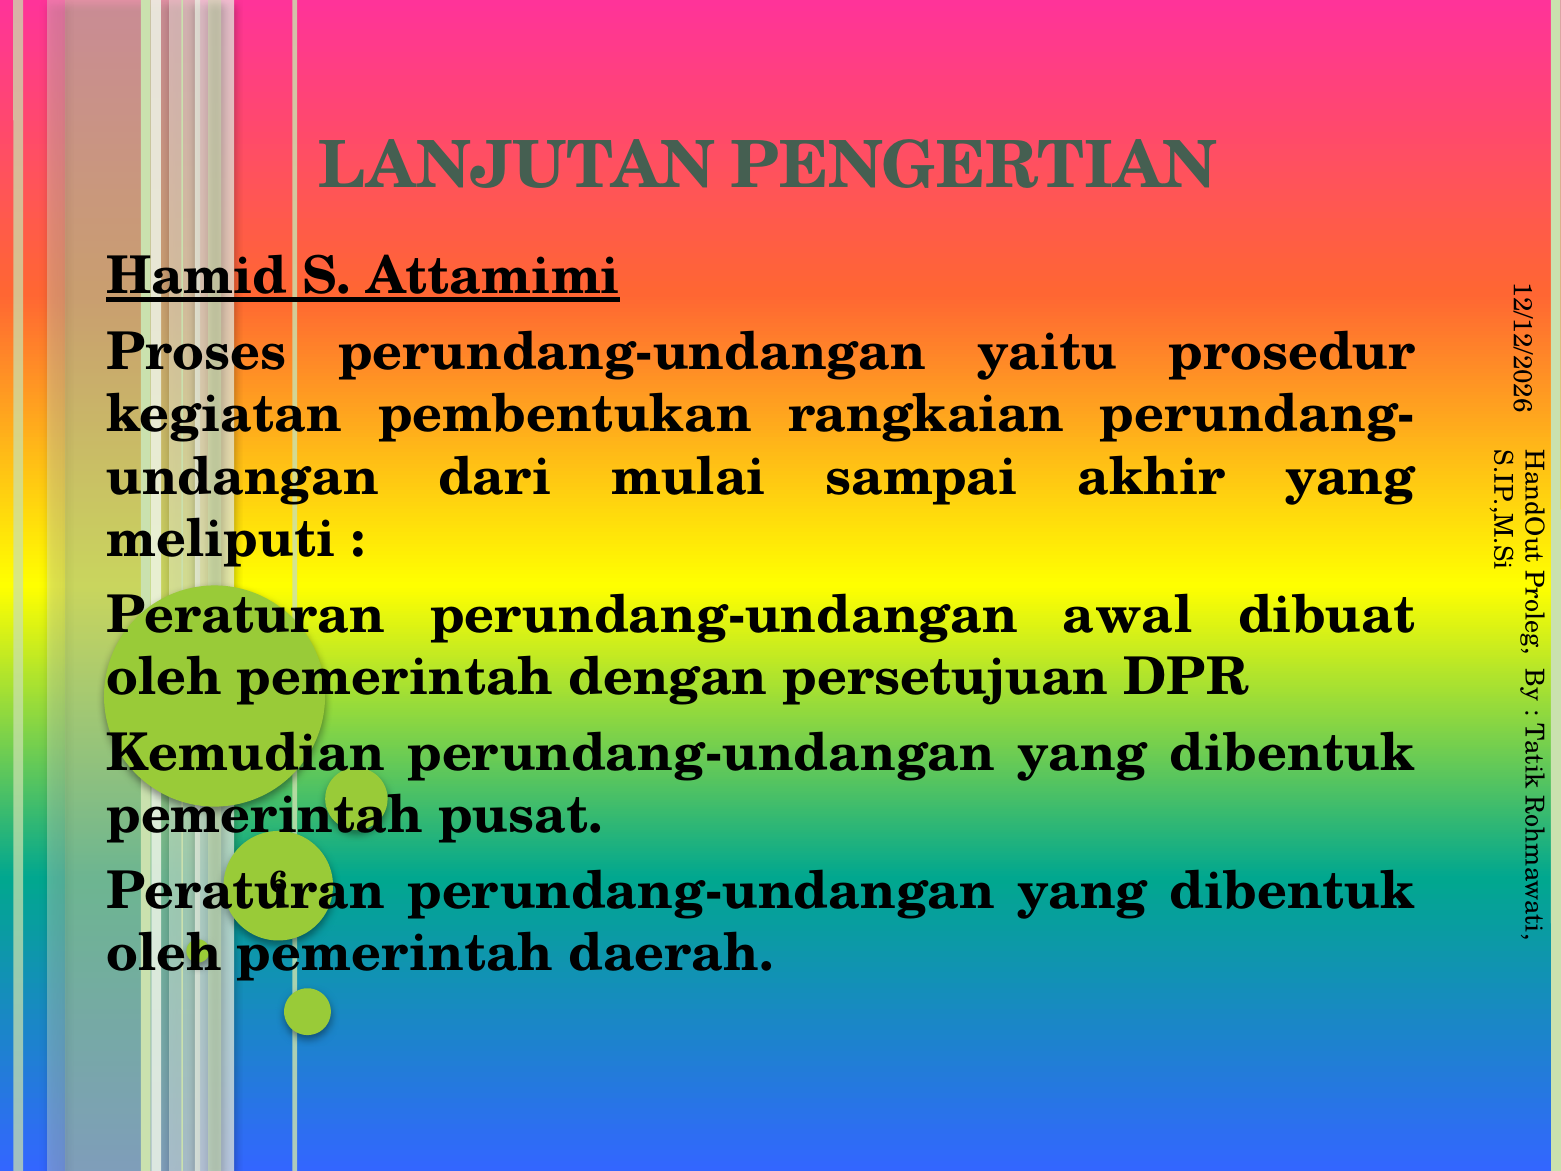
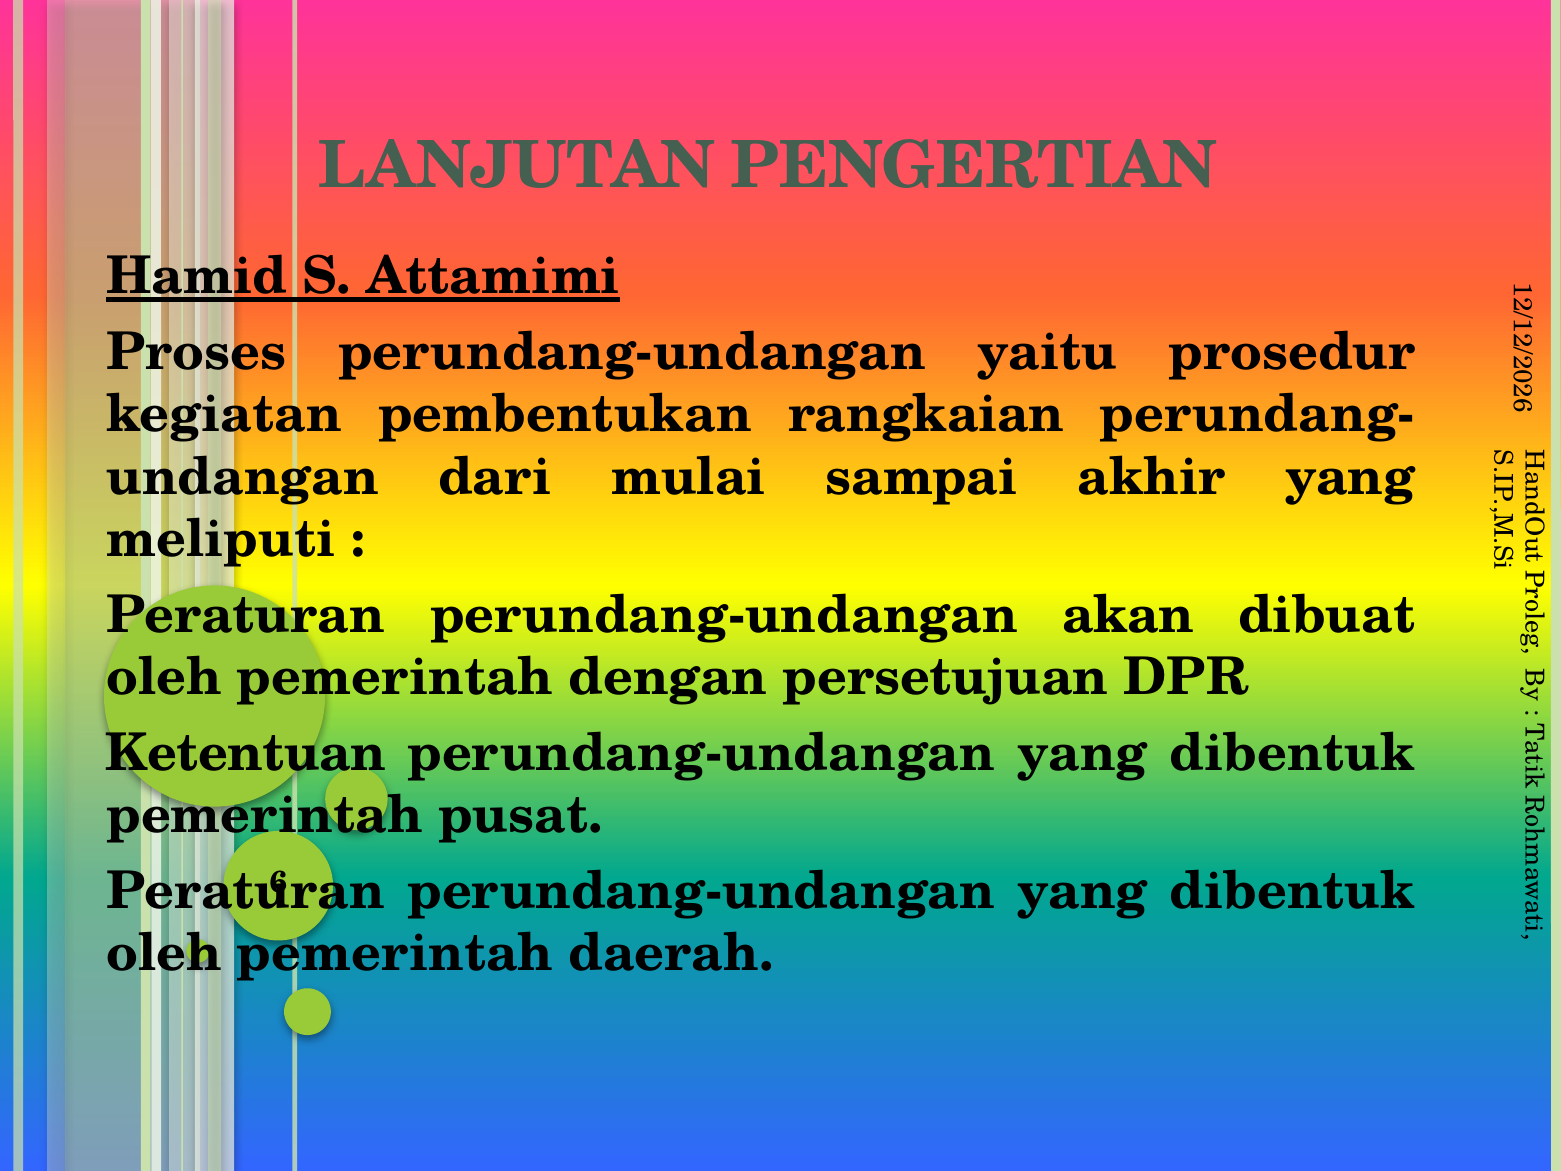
awal: awal -> akan
Kemudian: Kemudian -> Ketentuan
